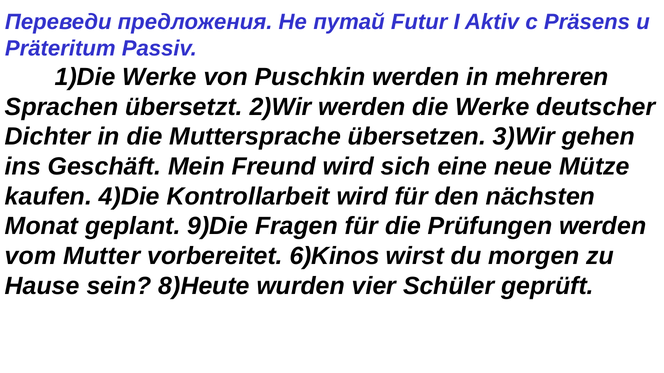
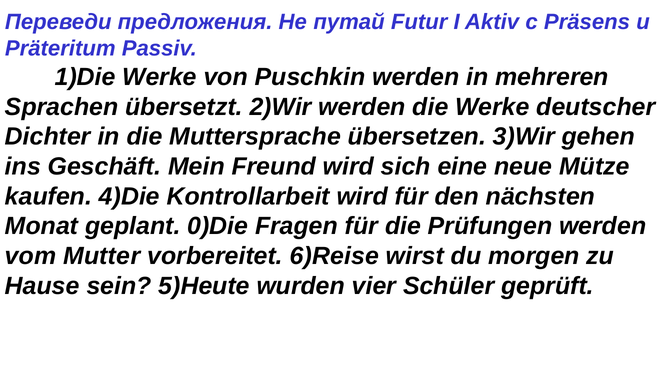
9)Die: 9)Die -> 0)Die
6)Kinos: 6)Kinos -> 6)Reise
8)Heute: 8)Heute -> 5)Heute
